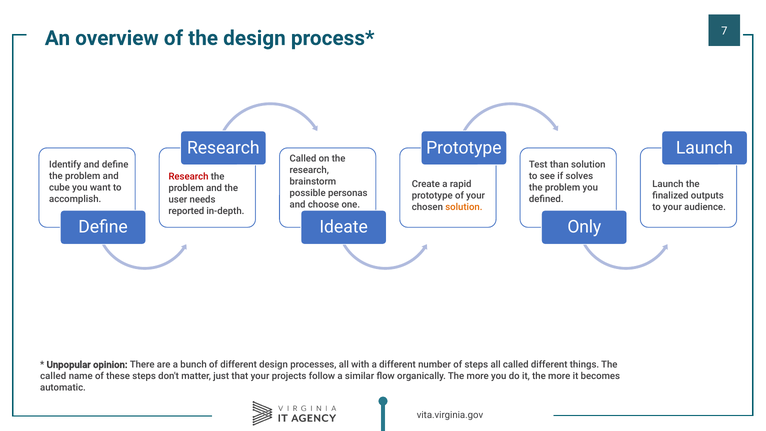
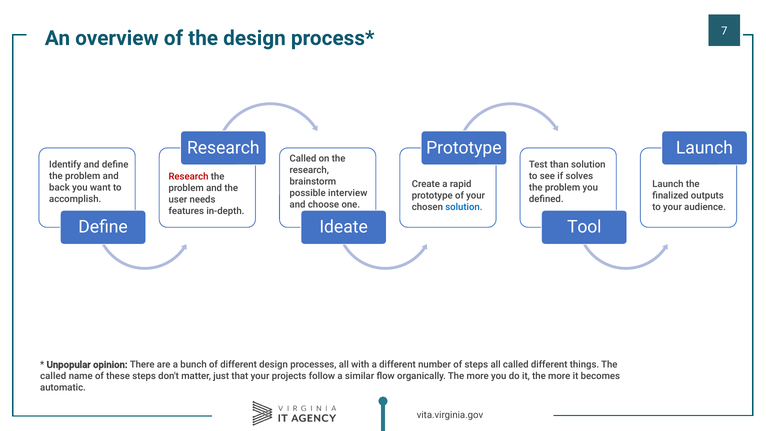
cube: cube -> back
personas: personas -> interview
solution at (464, 207) colour: orange -> blue
reported: reported -> features
Only: Only -> Tool
